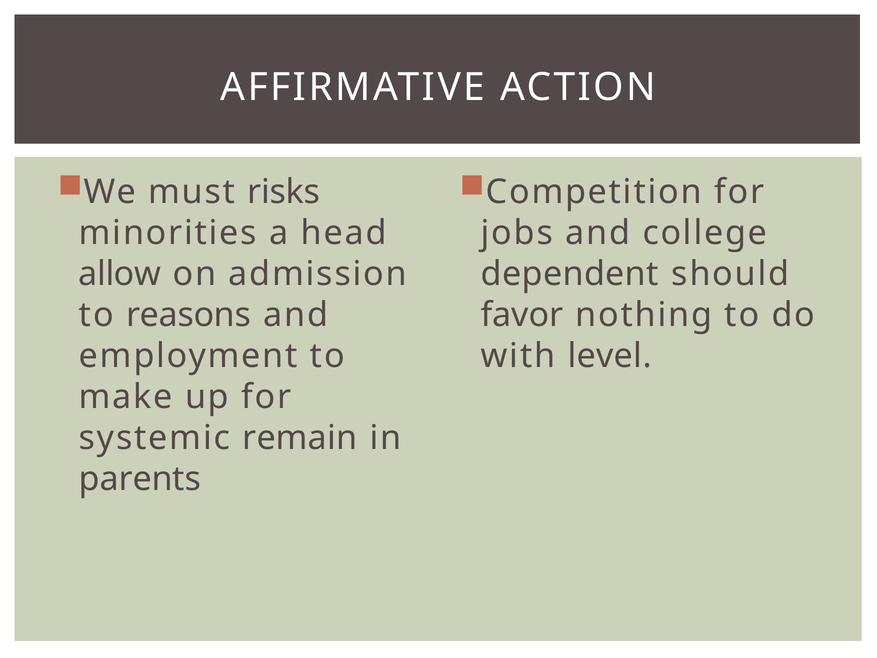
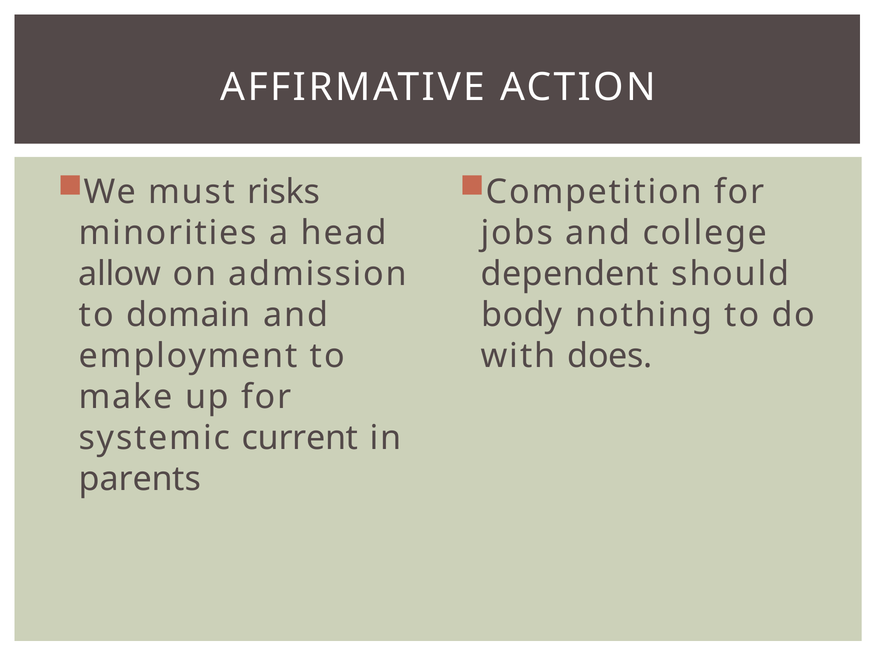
reasons: reasons -> domain
favor: favor -> body
level: level -> does
remain: remain -> current
